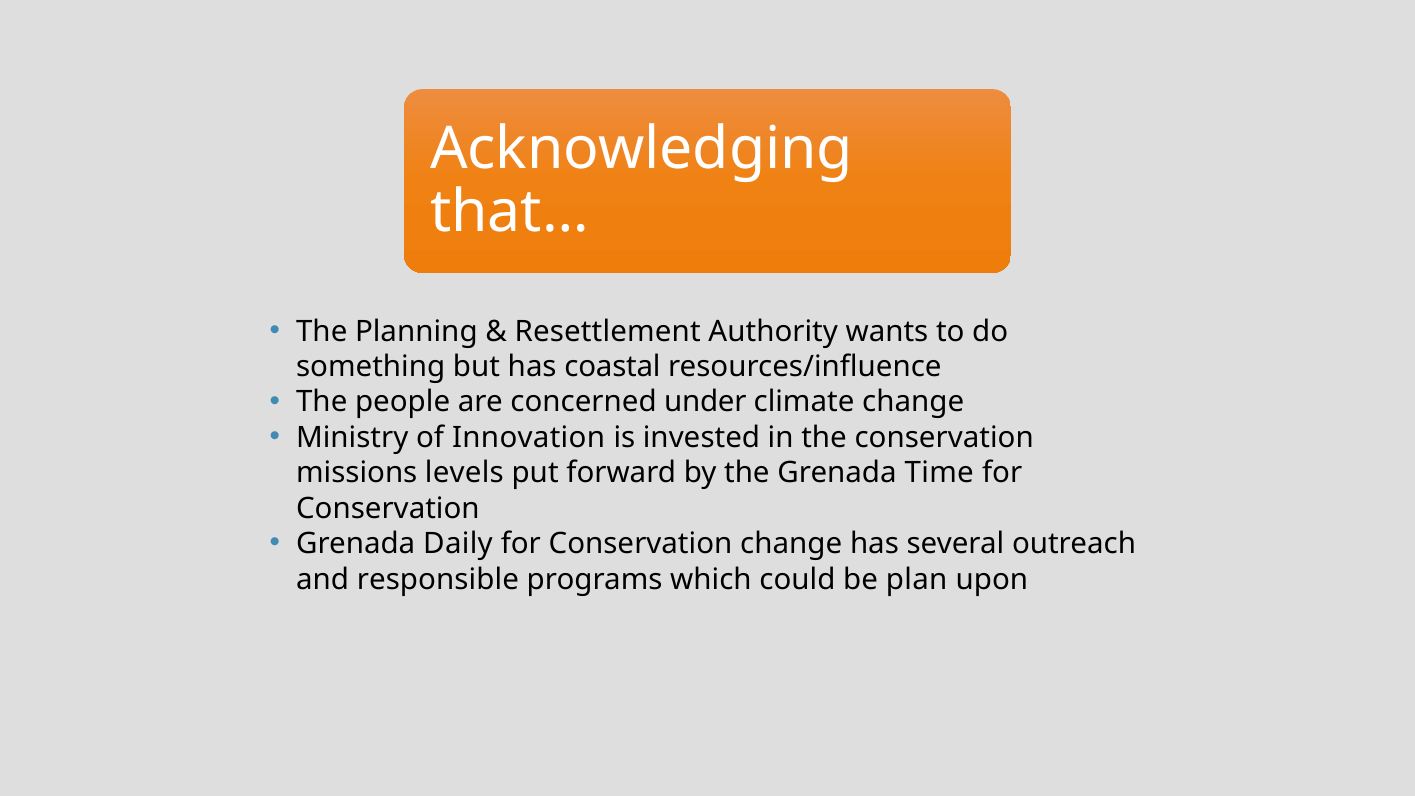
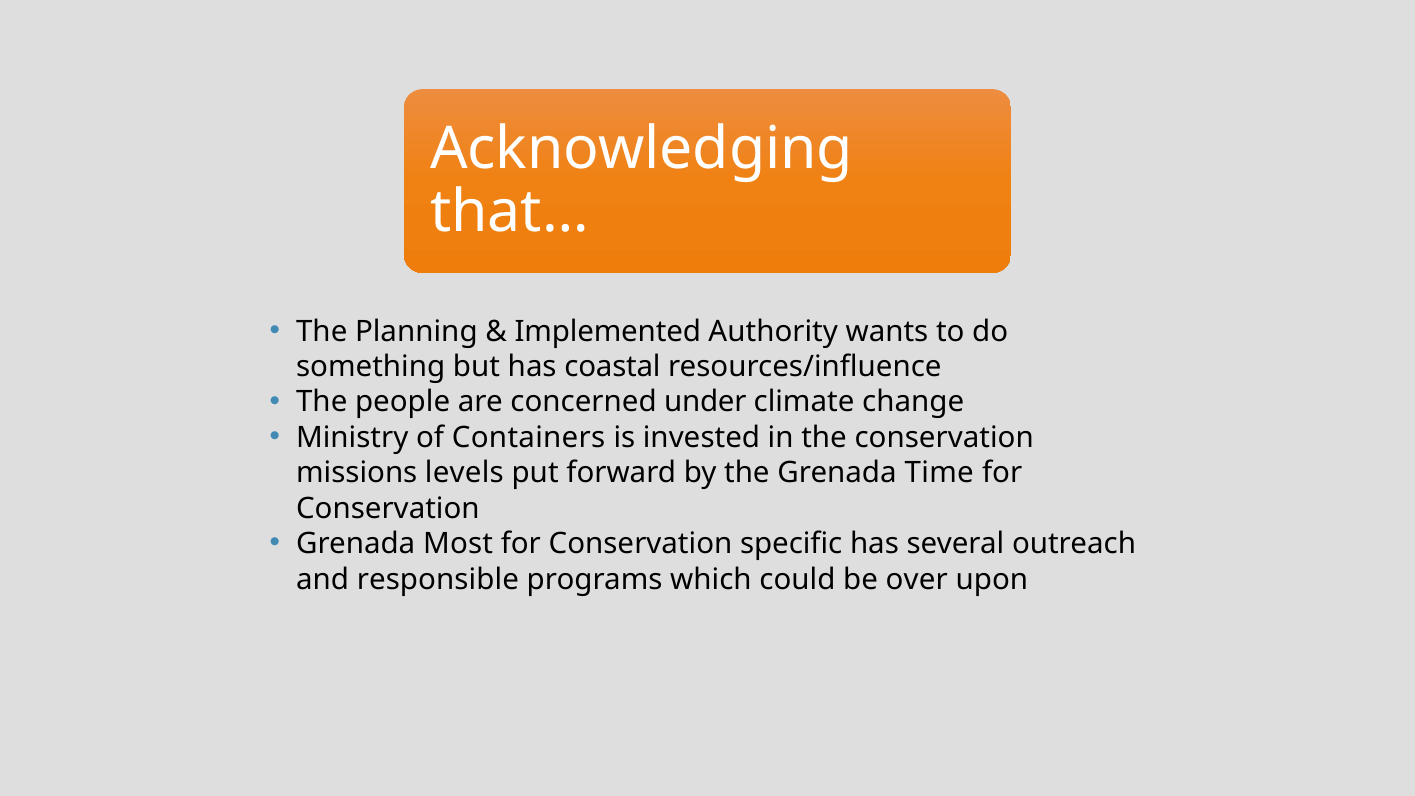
Resettlement: Resettlement -> Implemented
Innovation: Innovation -> Containers
Daily: Daily -> Most
Conservation change: change -> specific
plan: plan -> over
